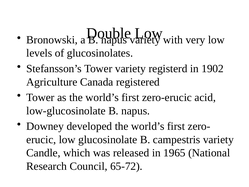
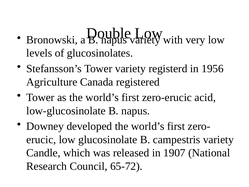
1902: 1902 -> 1956
1965: 1965 -> 1907
